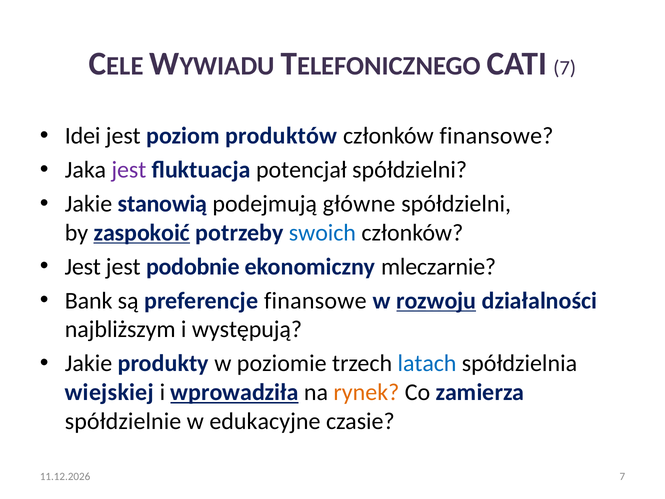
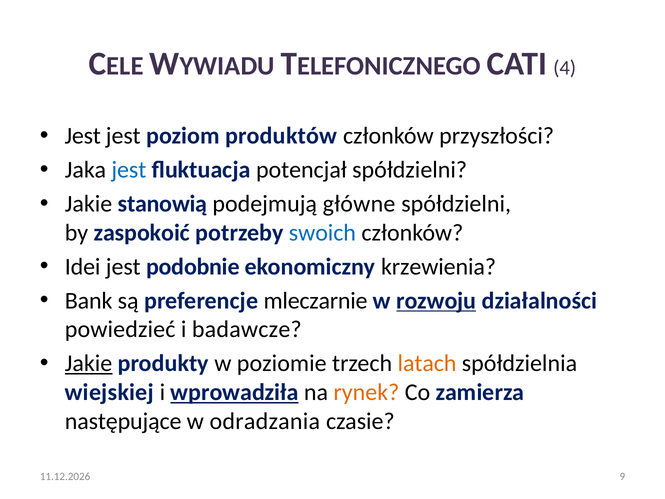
CATI 7: 7 -> 4
Idei at (83, 136): Idei -> Jest
członków finansowe: finansowe -> przyszłości
jest at (129, 170) colour: purple -> blue
zaspokoić underline: present -> none
Jest at (83, 267): Jest -> Idei
mleczarnie: mleczarnie -> krzewienia
preferencje finansowe: finansowe -> mleczarnie
najbliższym: najbliższym -> powiedzieć
występują: występują -> badawcze
Jakie at (89, 363) underline: none -> present
latach colour: blue -> orange
spółdzielnie: spółdzielnie -> następujące
edukacyjne: edukacyjne -> odradzania
7 at (622, 476): 7 -> 9
